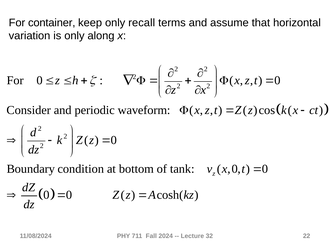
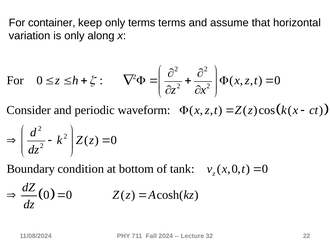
only recall: recall -> terms
